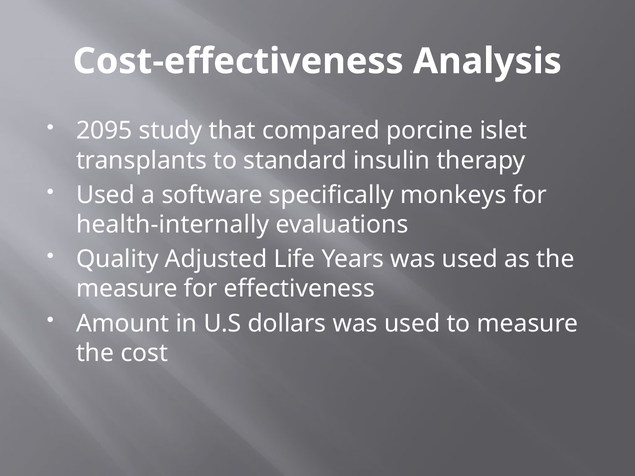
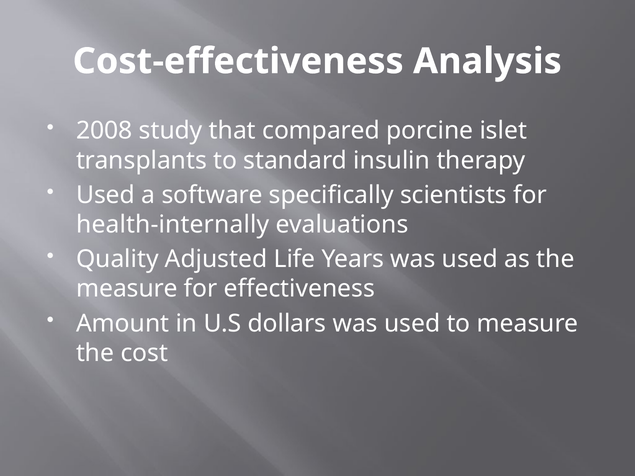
2095: 2095 -> 2008
monkeys: monkeys -> scientists
